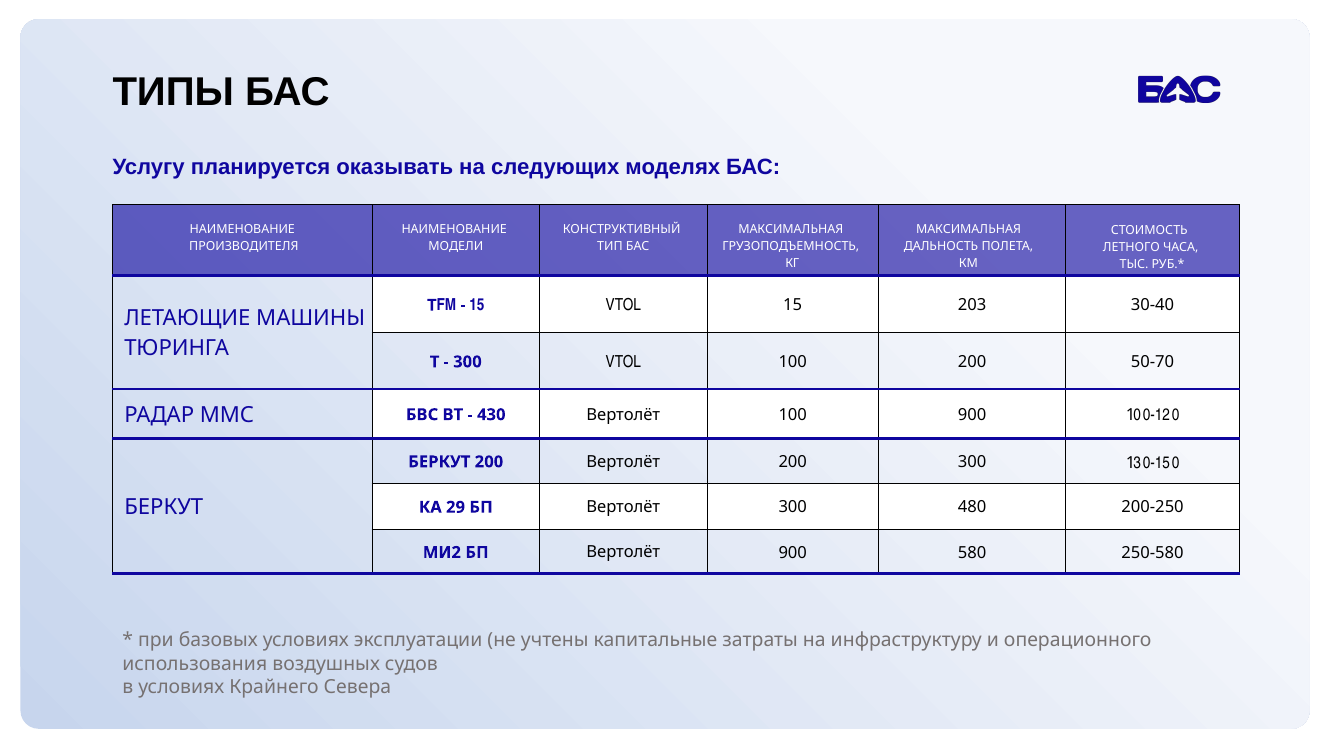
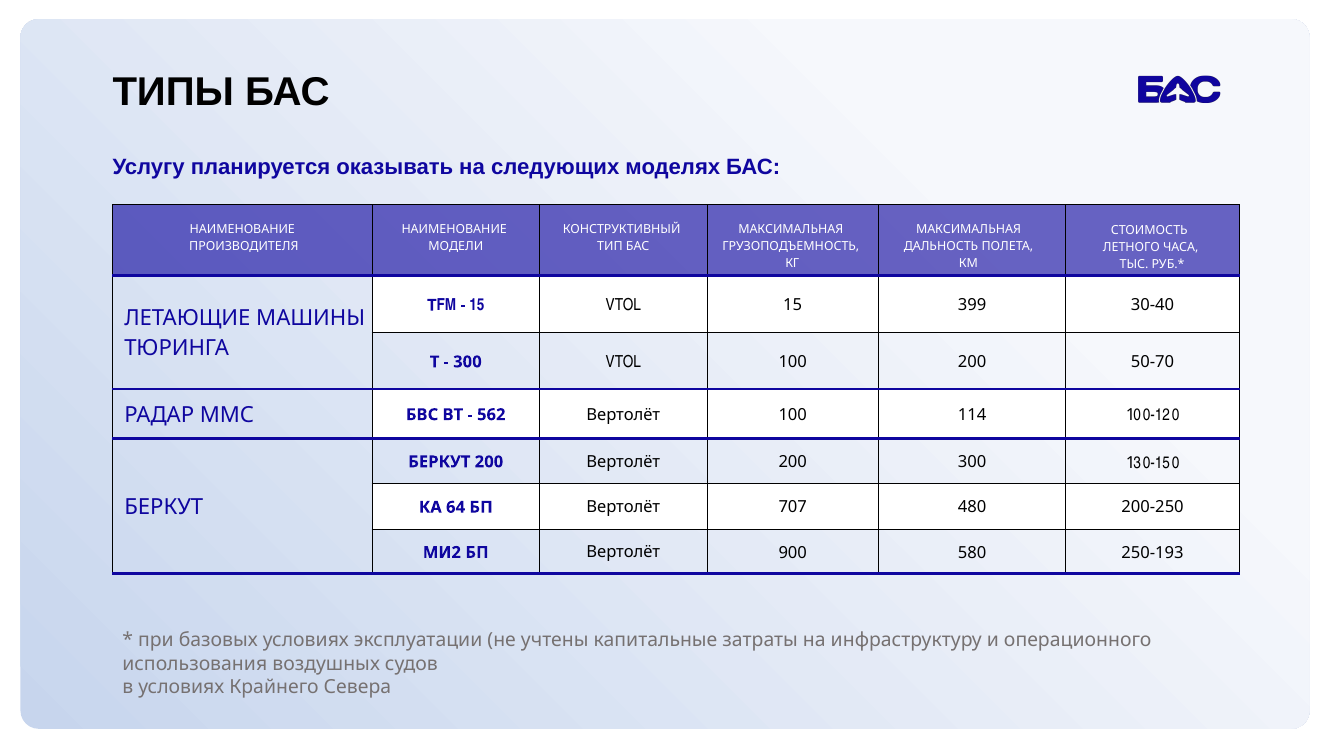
203: 203 -> 399
430: 430 -> 562
100 900: 900 -> 114
29: 29 -> 64
Вертолёт 300: 300 -> 707
250-580: 250-580 -> 250-193
